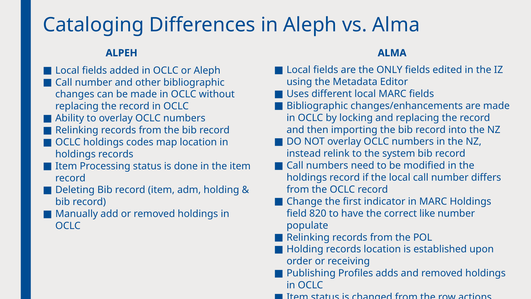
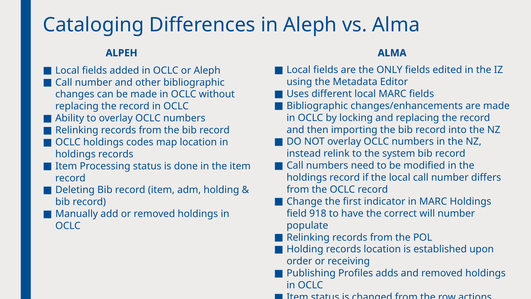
820: 820 -> 918
like: like -> will
